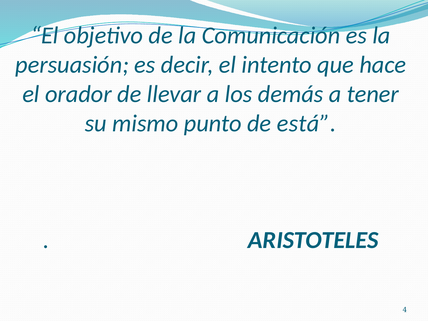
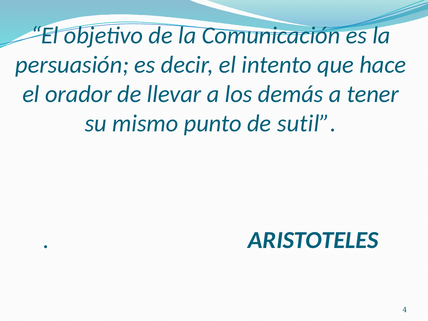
está: está -> sutil
